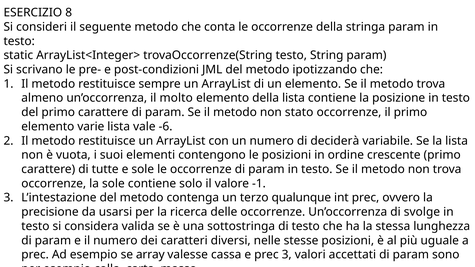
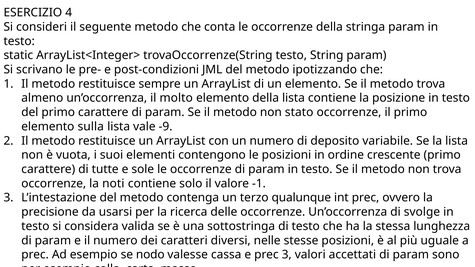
8: 8 -> 4
varie: varie -> sulla
-6: -6 -> -9
deciderà: deciderà -> deposito
la sole: sole -> noti
array: array -> nodo
